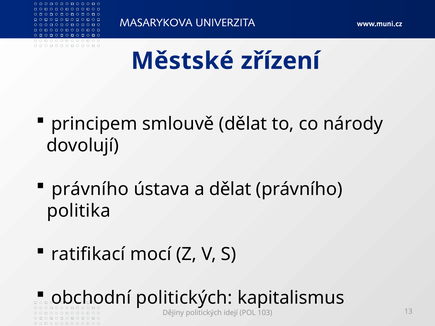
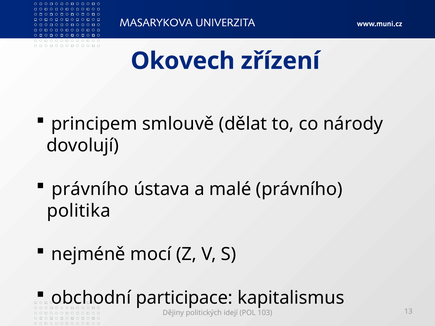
Městské: Městské -> Okovech
a dělat: dělat -> malé
ratifikací: ratifikací -> nejméně
obchodní politických: politických -> participace
